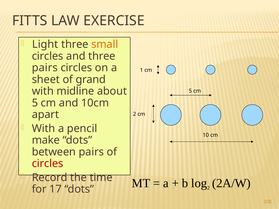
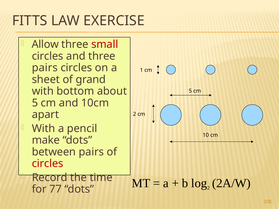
Light: Light -> Allow
small colour: orange -> red
midline: midline -> bottom
17: 17 -> 77
